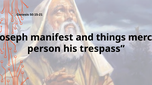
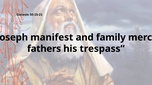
things: things -> family
person: person -> fathers
